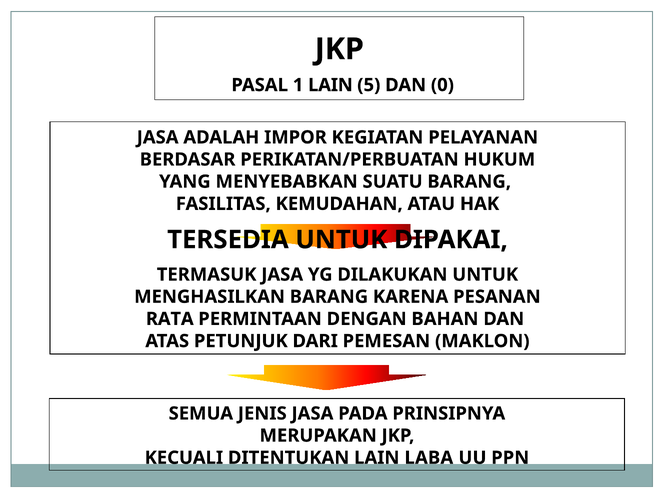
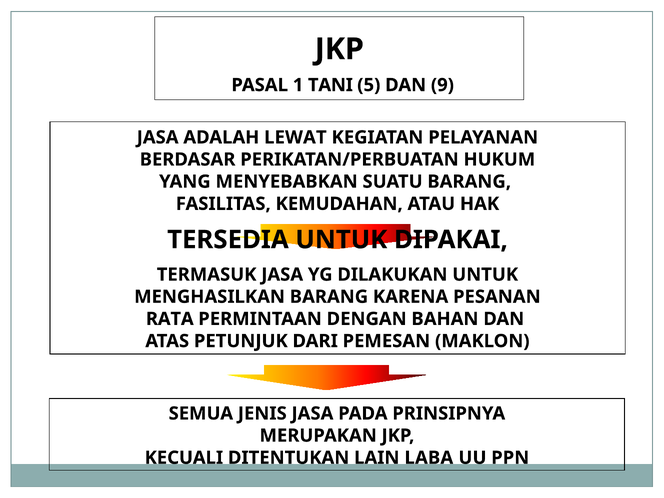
1 LAIN: LAIN -> TANI
0: 0 -> 9
IMPOR: IMPOR -> LEWAT
